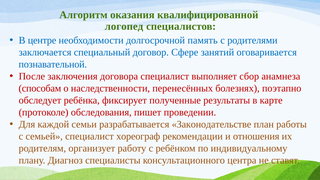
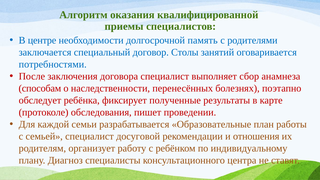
логопед: логопед -> приемы
Сфере: Сфере -> Столы
познавательной: познавательной -> потребностями
Законодательстве: Законодательстве -> Образовательные
хореограф: хореограф -> досуговой
